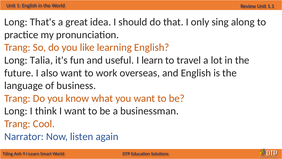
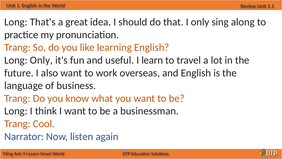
Long Talia: Talia -> Only
